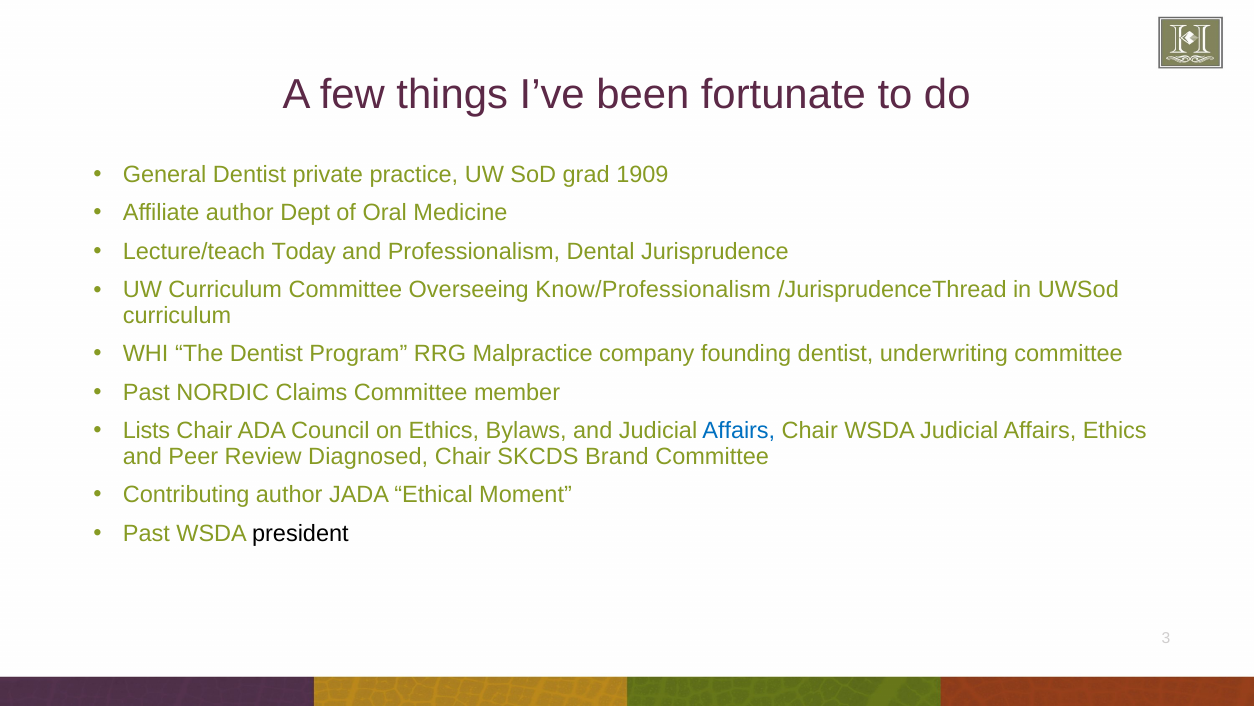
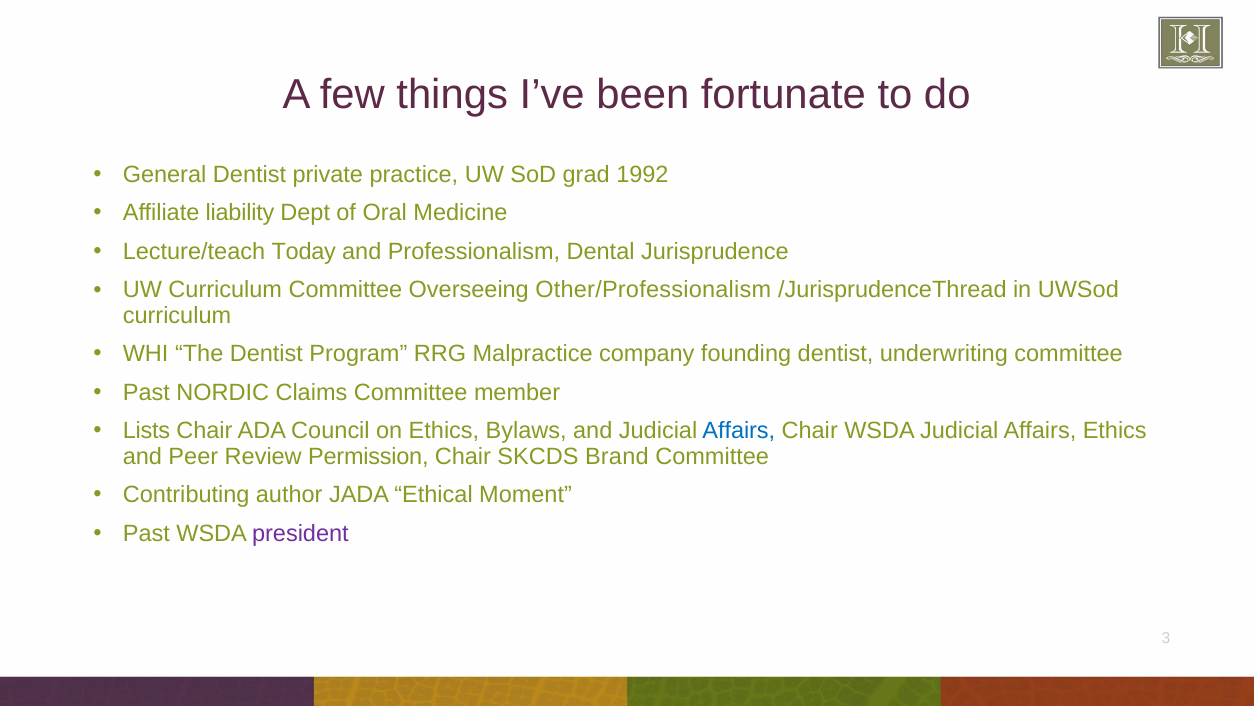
1909: 1909 -> 1992
Affiliate author: author -> liability
Know/Professionalism: Know/Professionalism -> Other/Professionalism
Diagnosed: Diagnosed -> Permission
president colour: black -> purple
